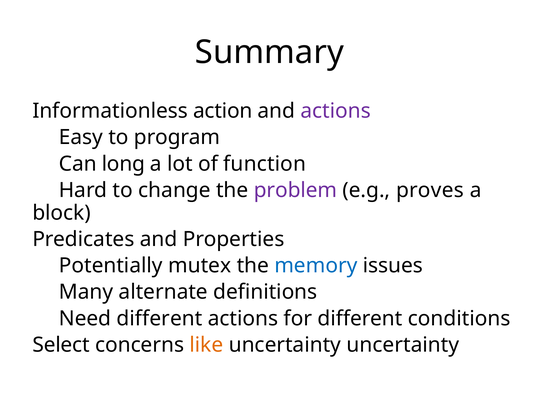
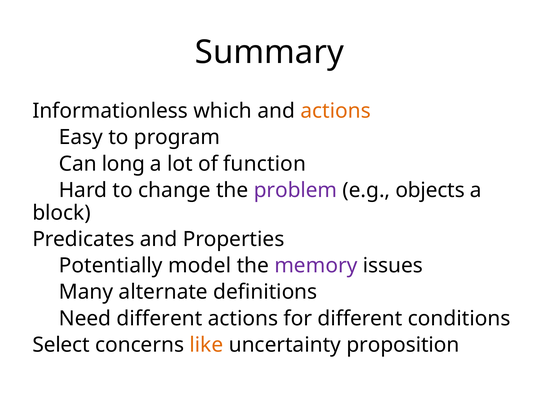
action: action -> which
actions at (336, 111) colour: purple -> orange
proves: proves -> objects
mutex: mutex -> model
memory colour: blue -> purple
uncertainty uncertainty: uncertainty -> proposition
